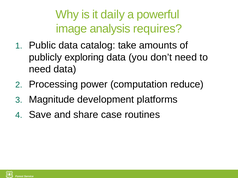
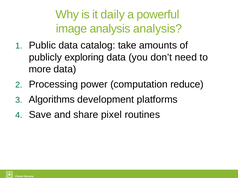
analysis requires: requires -> analysis
need at (40, 69): need -> more
Magnitude: Magnitude -> Algorithms
case: case -> pixel
